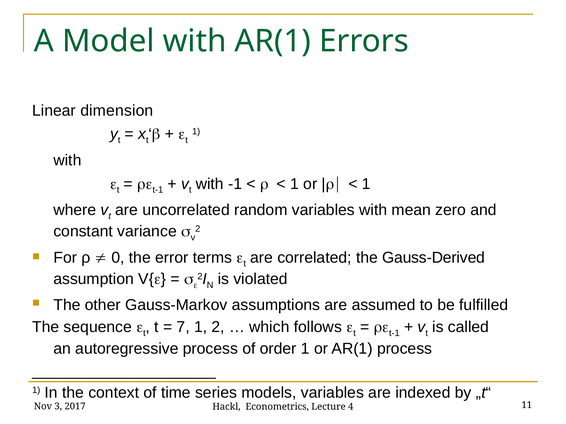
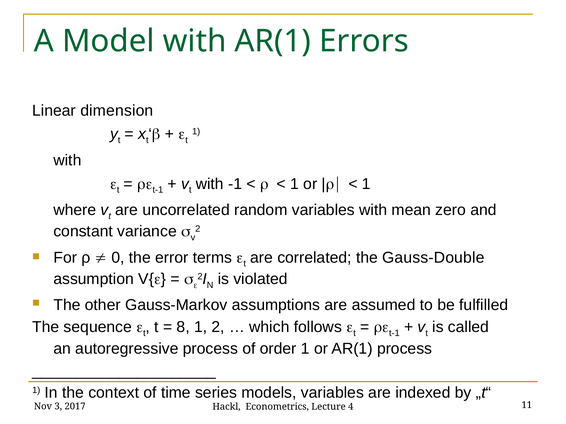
Gauss-Derived: Gauss-Derived -> Gauss-Double
7: 7 -> 8
